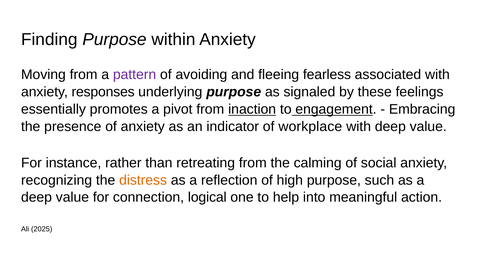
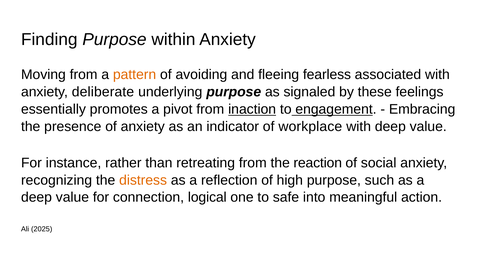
pattern colour: purple -> orange
responses: responses -> deliberate
calming: calming -> reaction
help: help -> safe
